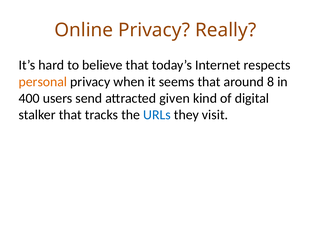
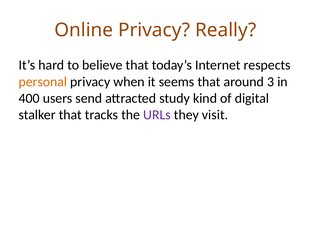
8: 8 -> 3
given: given -> study
URLs colour: blue -> purple
